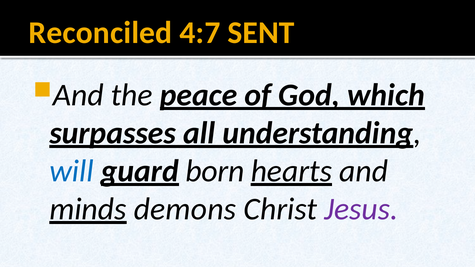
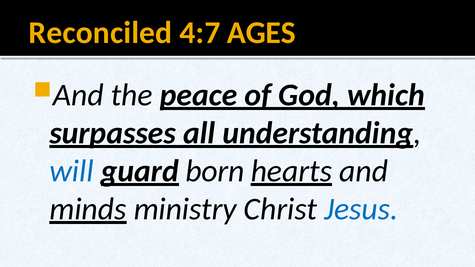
SENT: SENT -> AGES
demons: demons -> ministry
Jesus colour: purple -> blue
